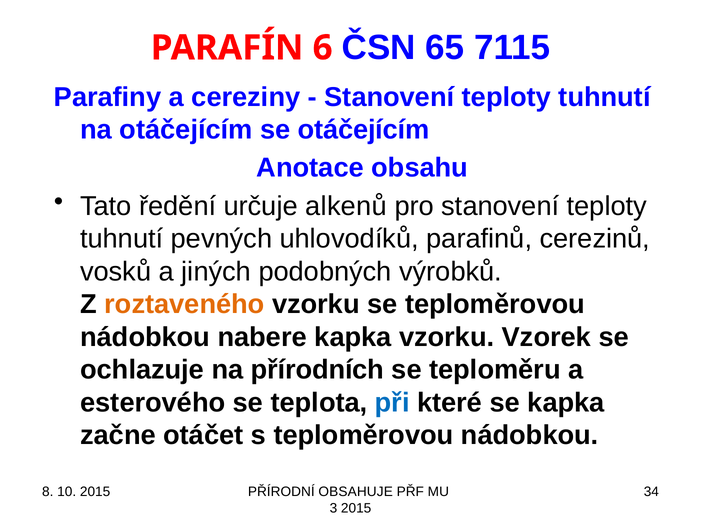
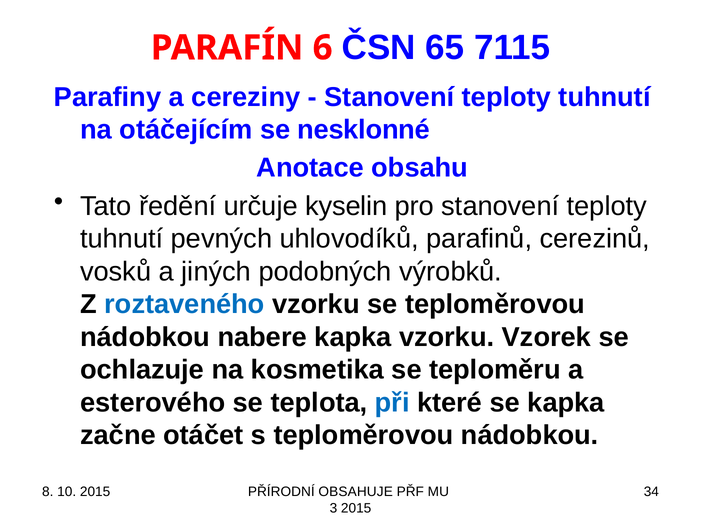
se otáčejícím: otáčejícím -> nesklonné
alkenů: alkenů -> kyselin
roztaveného colour: orange -> blue
přírodních: přírodních -> kosmetika
